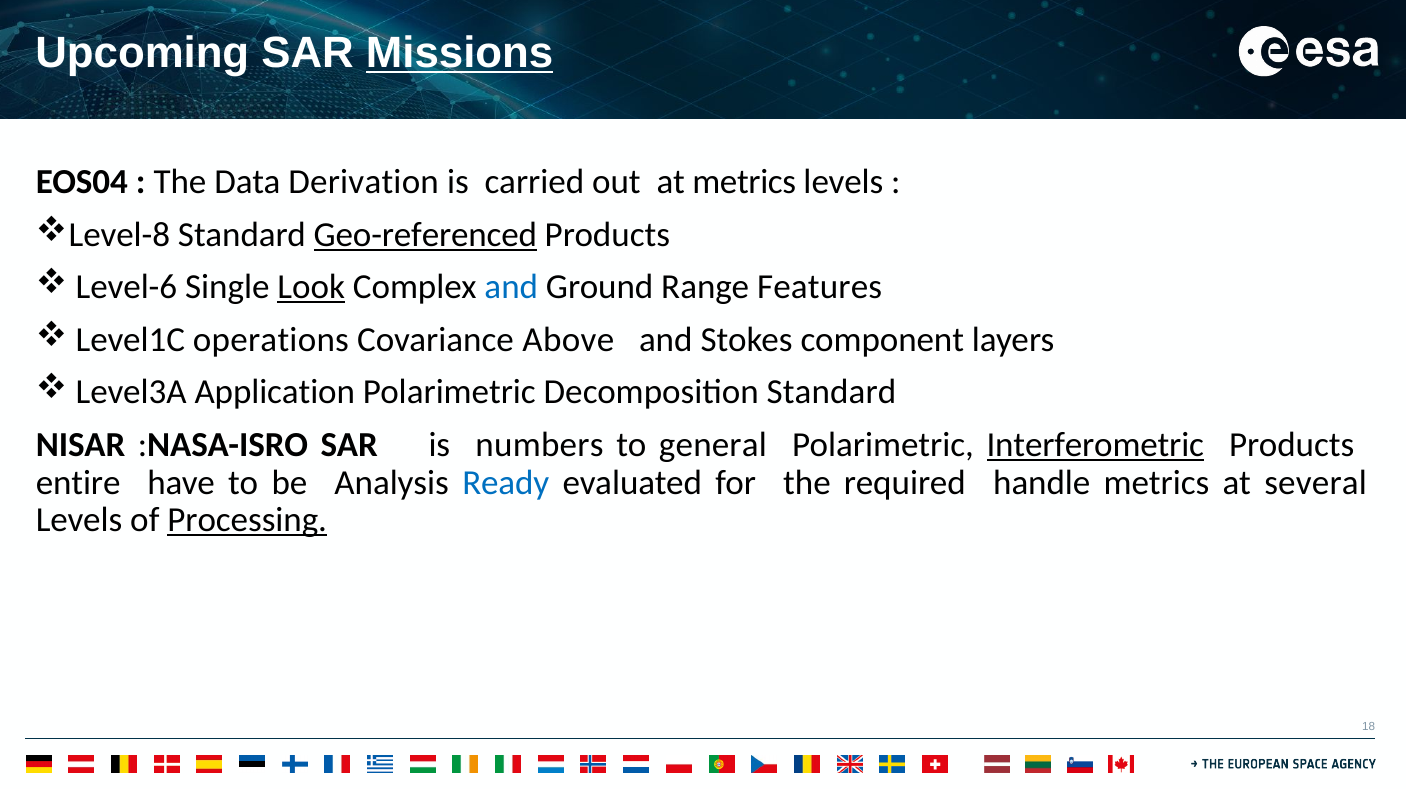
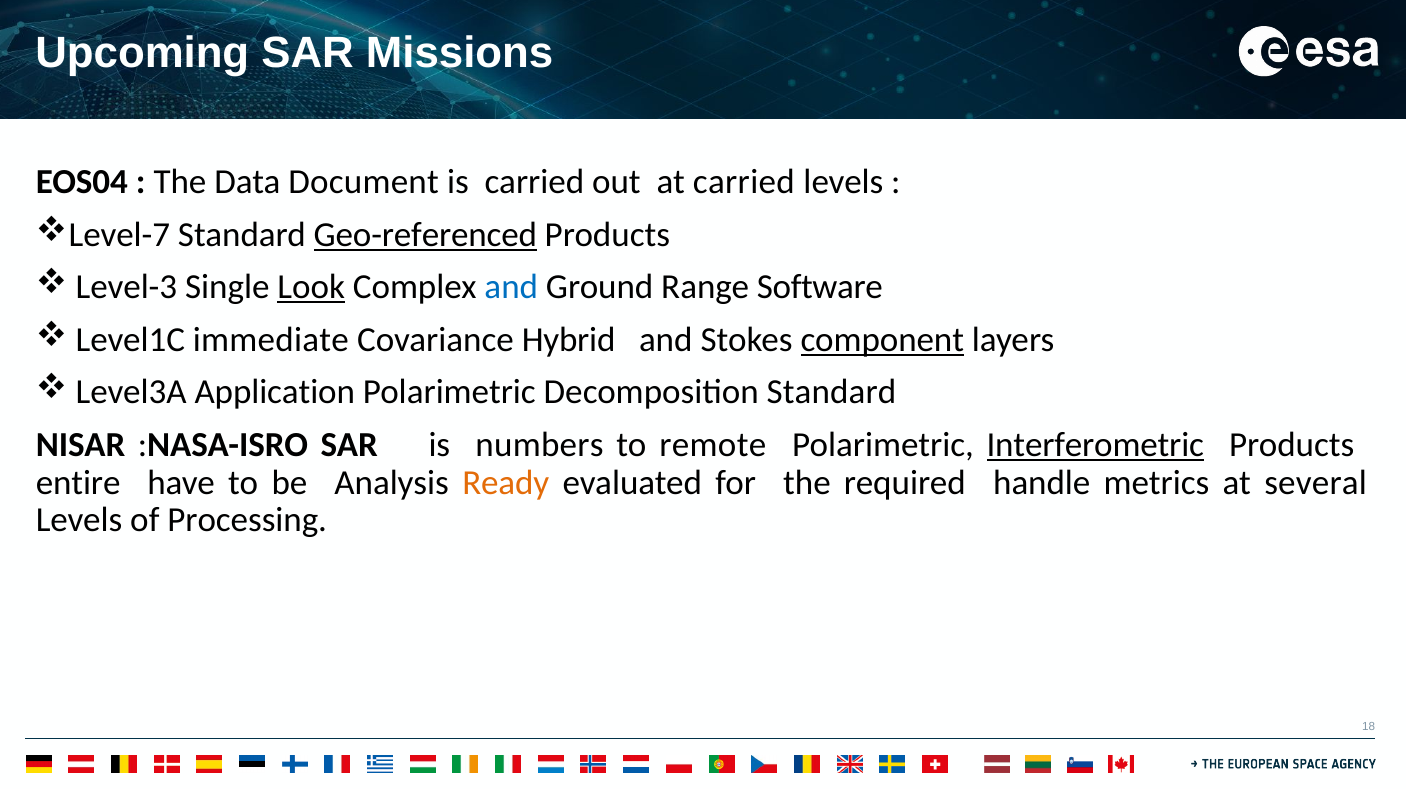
Missions underline: present -> none
Derivation: Derivation -> Document
at metrics: metrics -> carried
Level-8: Level-8 -> Level-7
Level-6: Level-6 -> Level-3
Features: Features -> Software
operations: operations -> immediate
Above: Above -> Hybrid
component underline: none -> present
general: general -> remote
Ready colour: blue -> orange
Processing underline: present -> none
